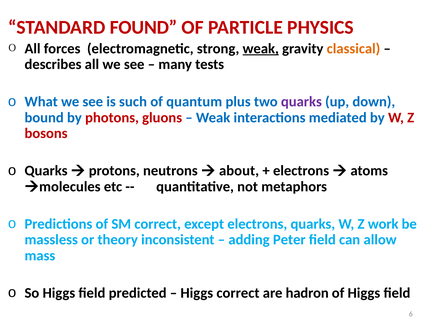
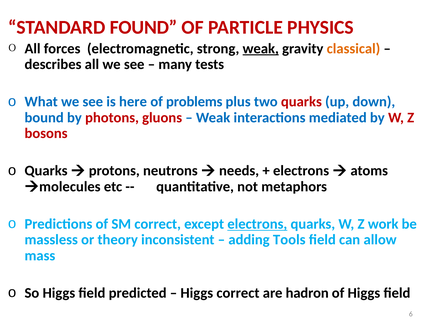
such: such -> here
quantum: quantum -> problems
quarks at (301, 102) colour: purple -> red
about: about -> needs
electrons at (257, 224) underline: none -> present
Peter: Peter -> Tools
